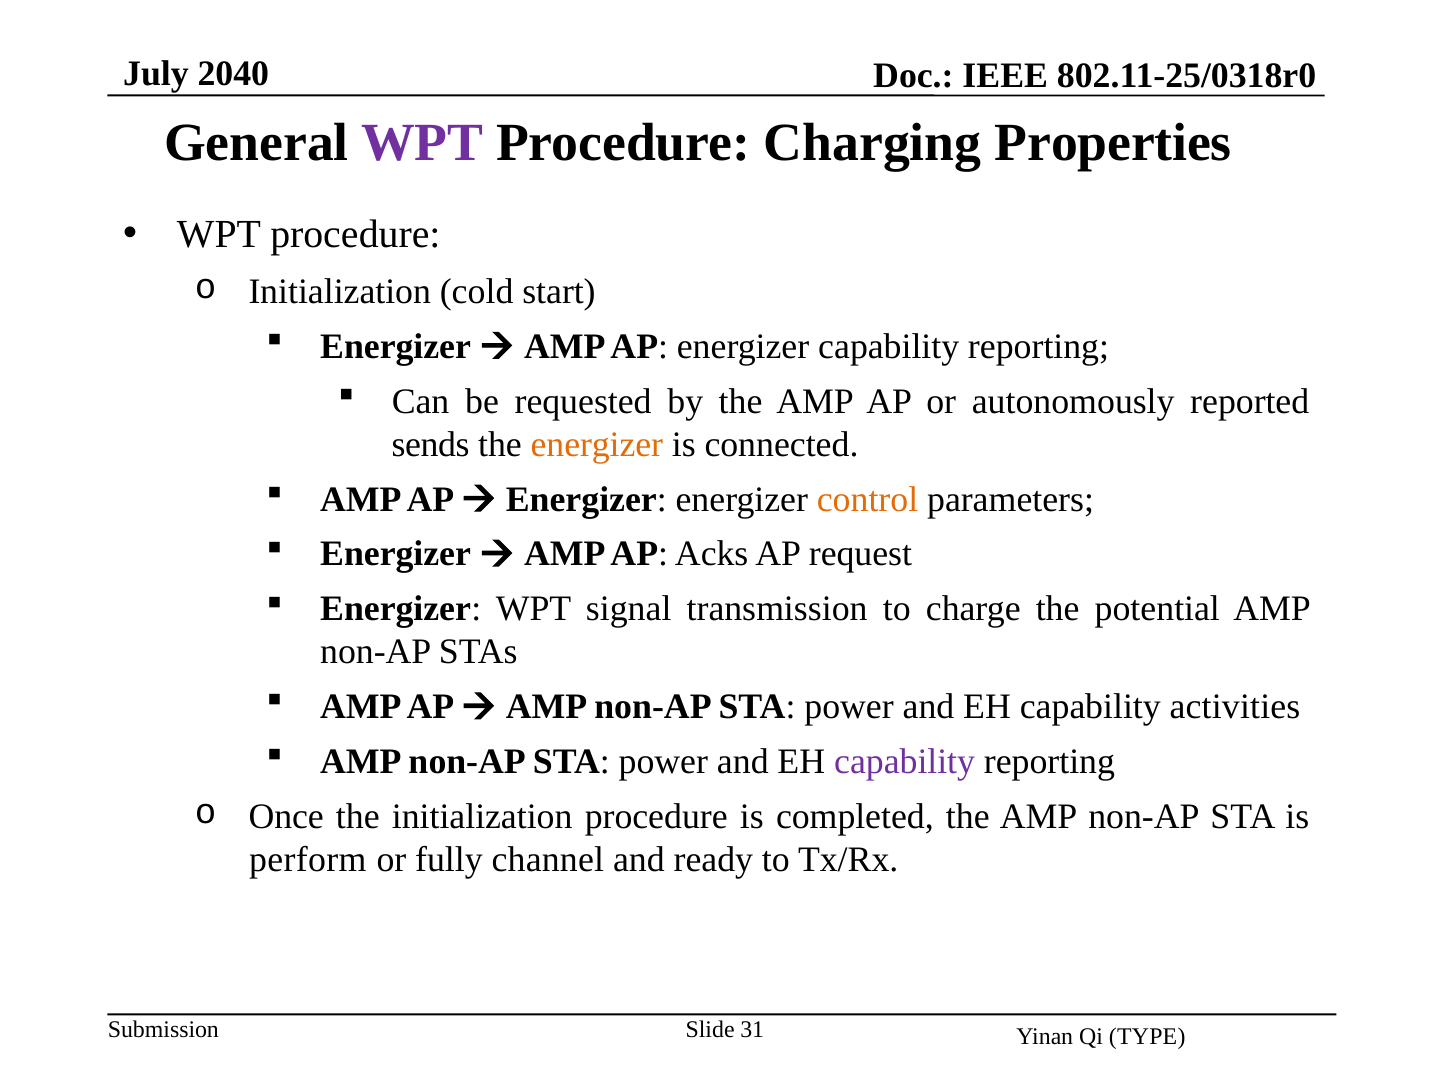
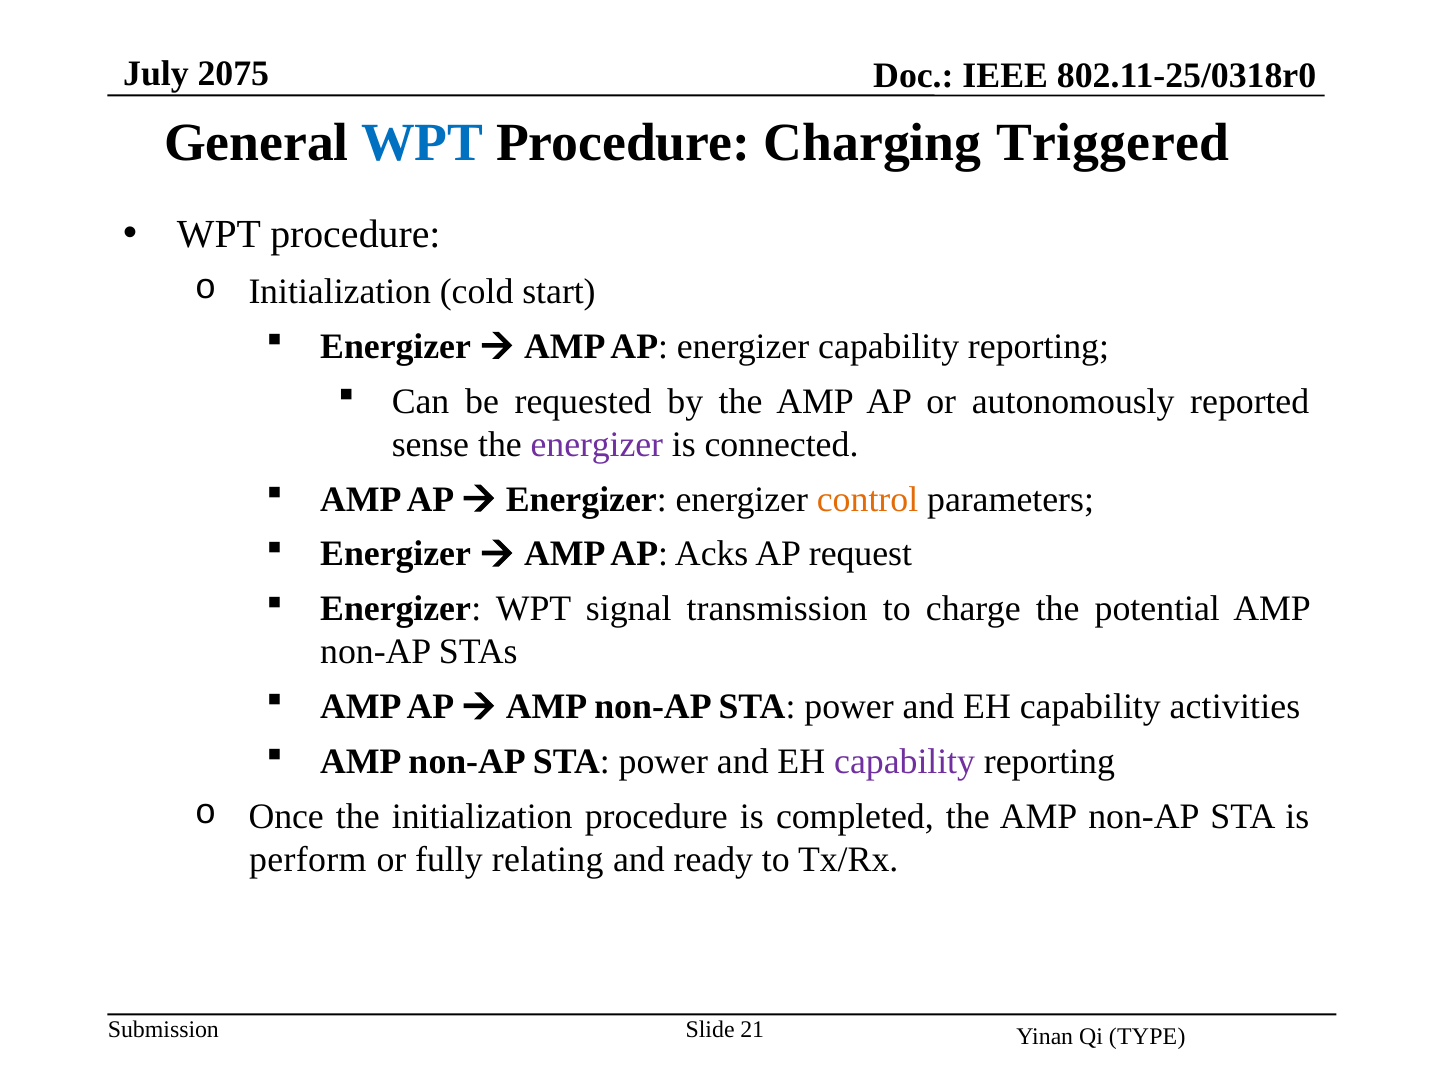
2040: 2040 -> 2075
WPT at (422, 143) colour: purple -> blue
Properties: Properties -> Triggered
sends: sends -> sense
energizer at (597, 444) colour: orange -> purple
channel: channel -> relating
31: 31 -> 21
